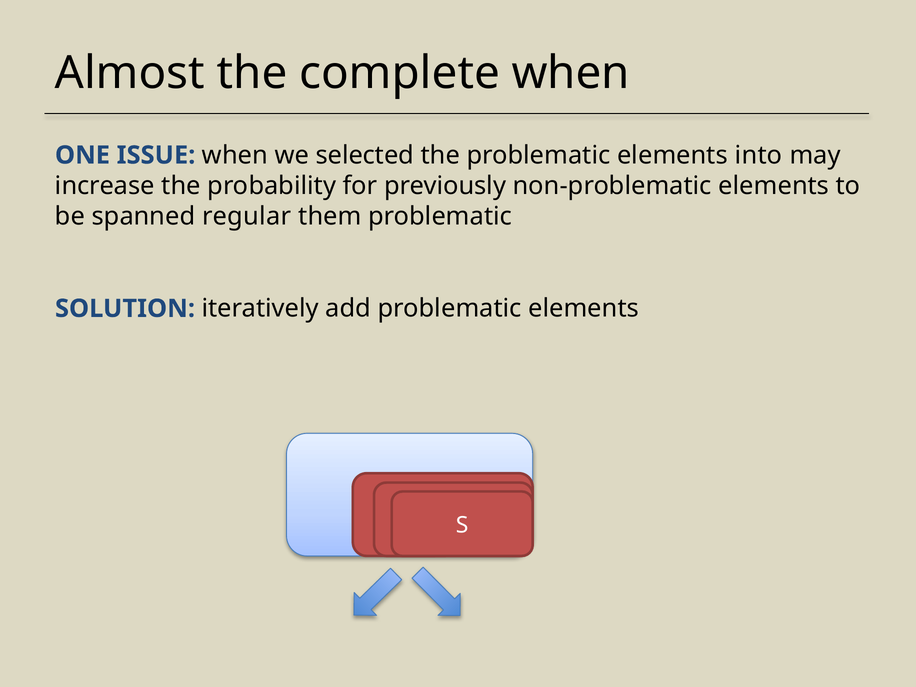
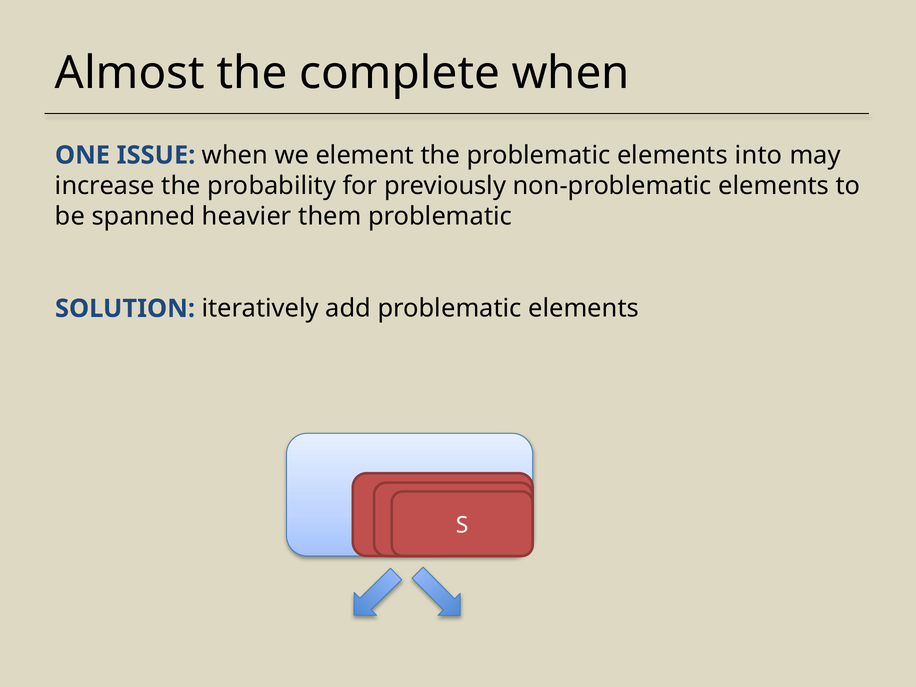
selected: selected -> element
regular: regular -> heavier
